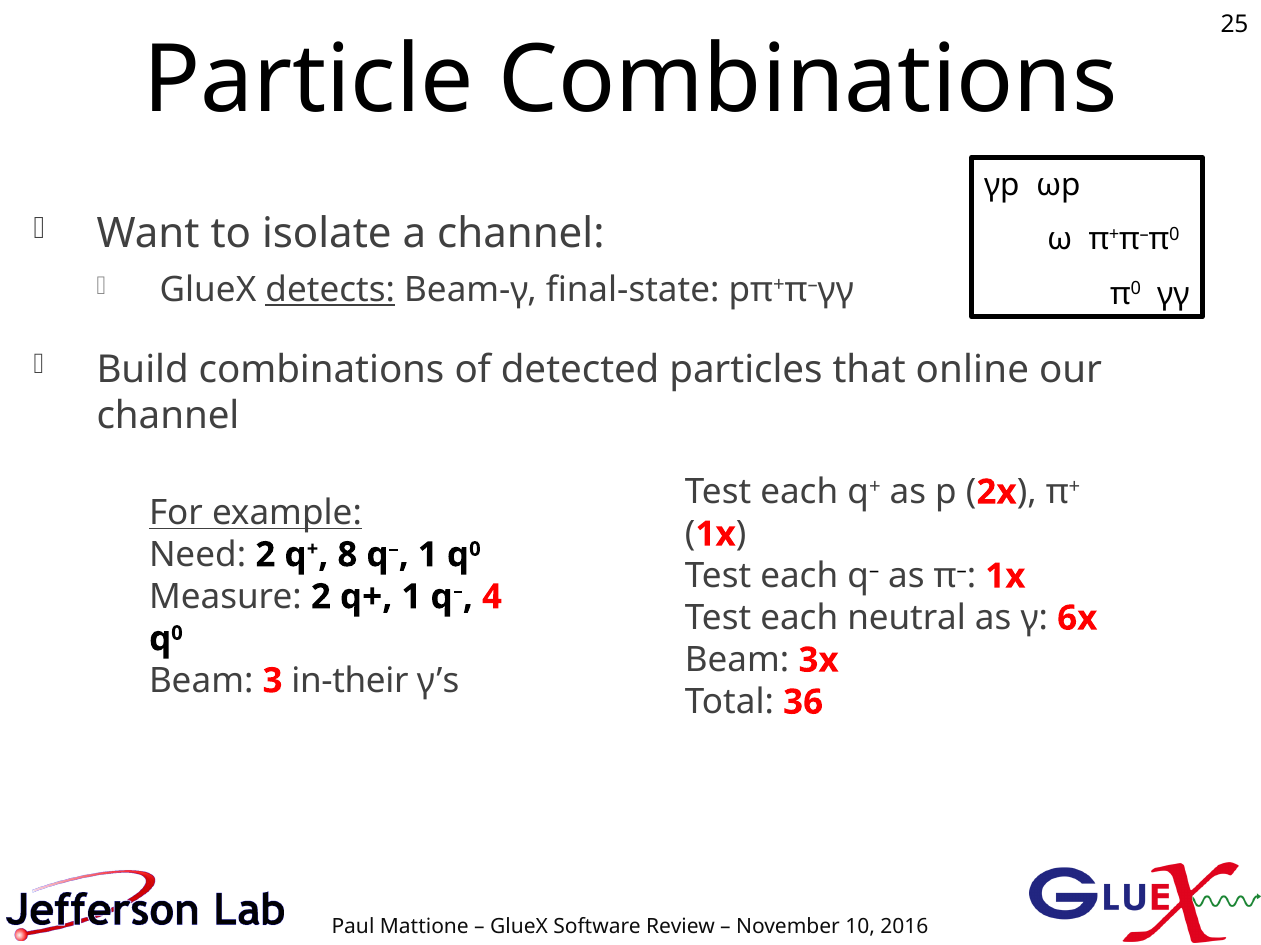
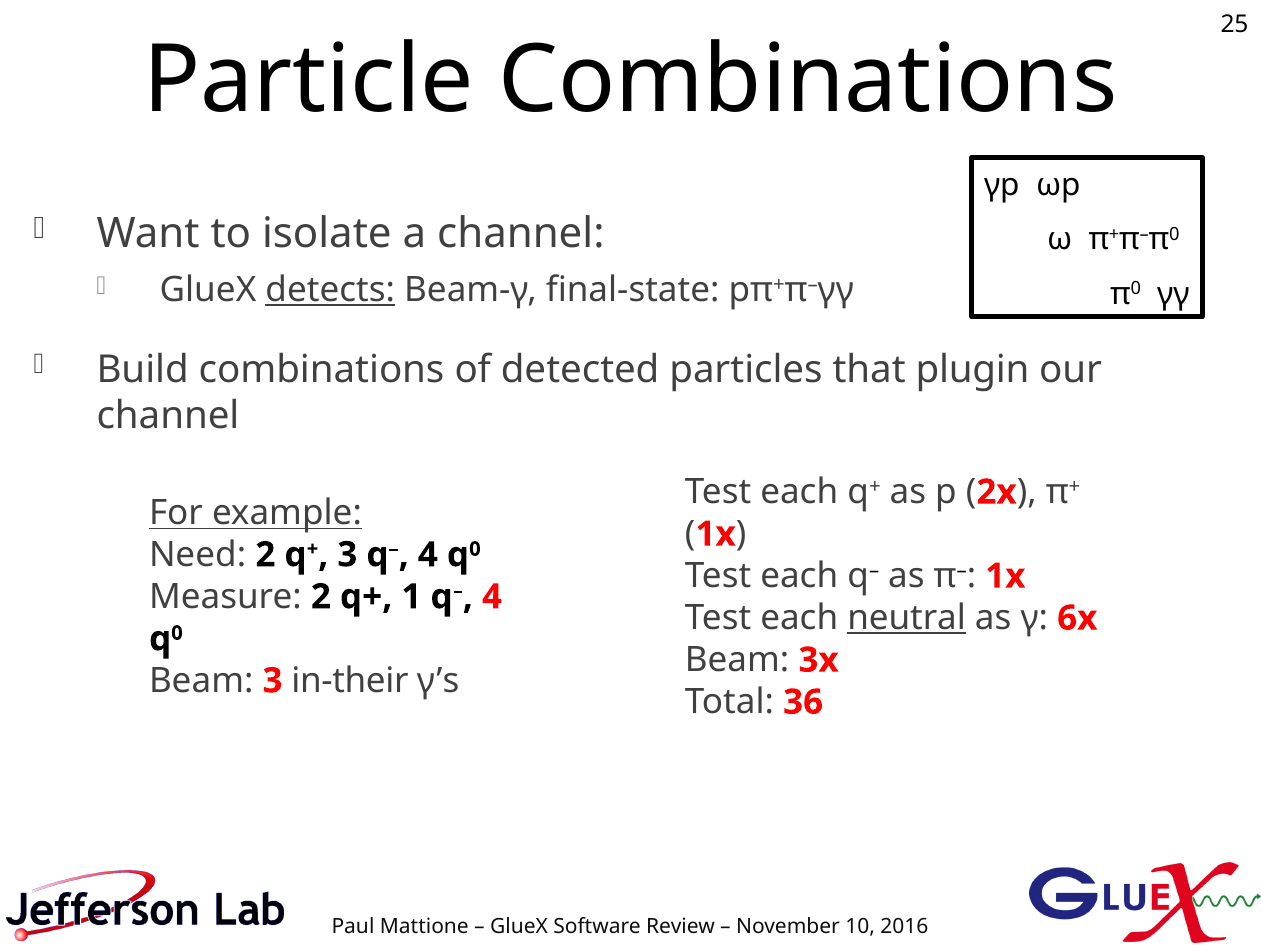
online: online -> plugin
q+ 8: 8 -> 3
1 at (428, 555): 1 -> 4
neutral underline: none -> present
